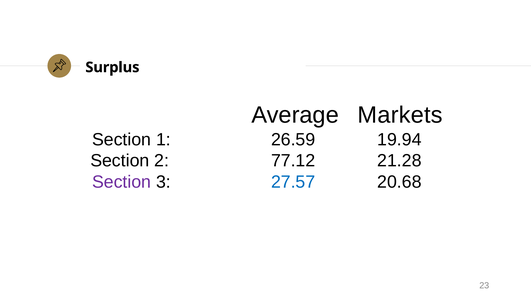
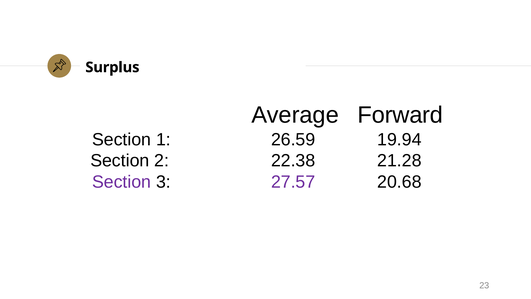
Markets: Markets -> Forward
77.12: 77.12 -> 22.38
27.57 colour: blue -> purple
